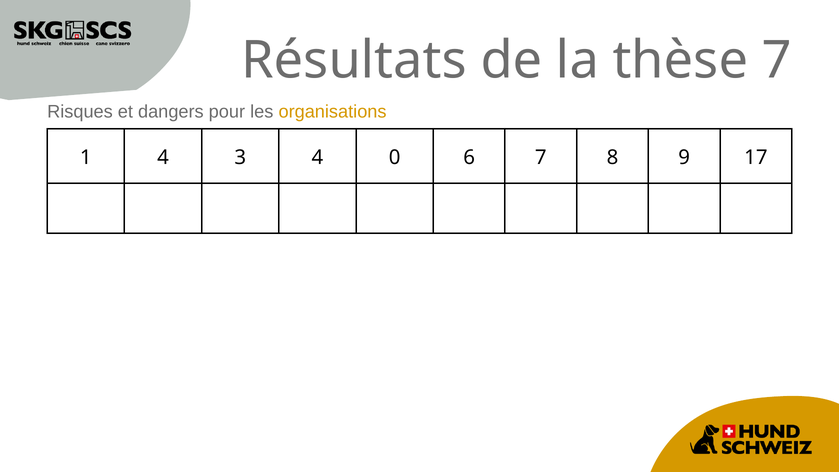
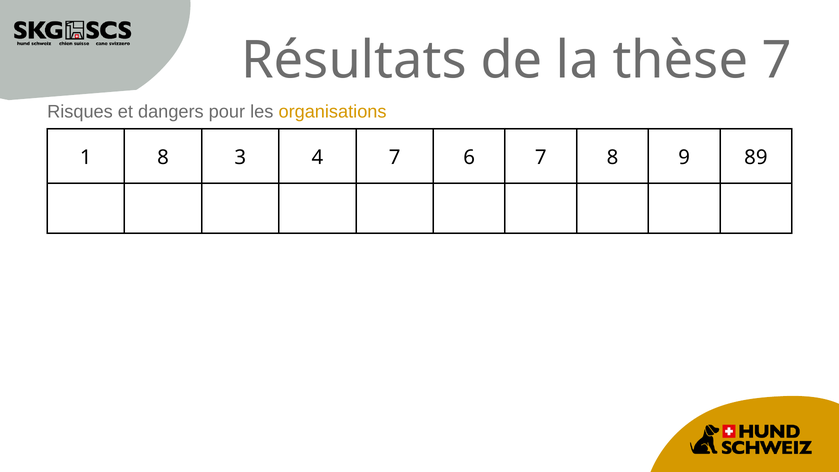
1 4: 4 -> 8
4 0: 0 -> 7
17: 17 -> 89
